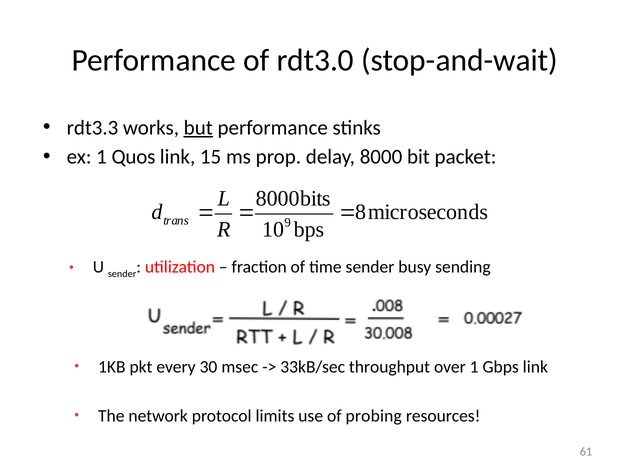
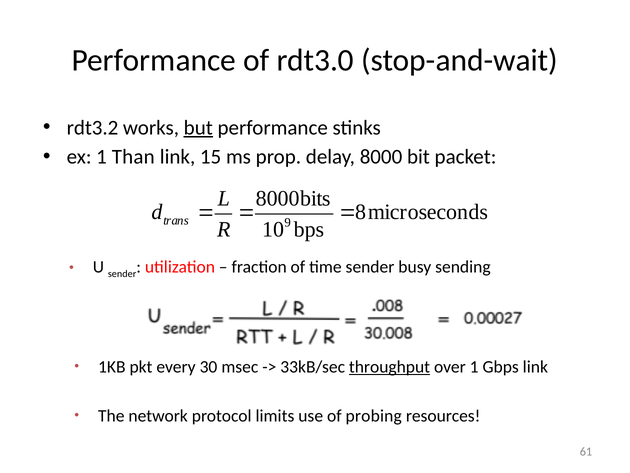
rdt3.3: rdt3.3 -> rdt3.2
Quos: Quos -> Than
throughput underline: none -> present
